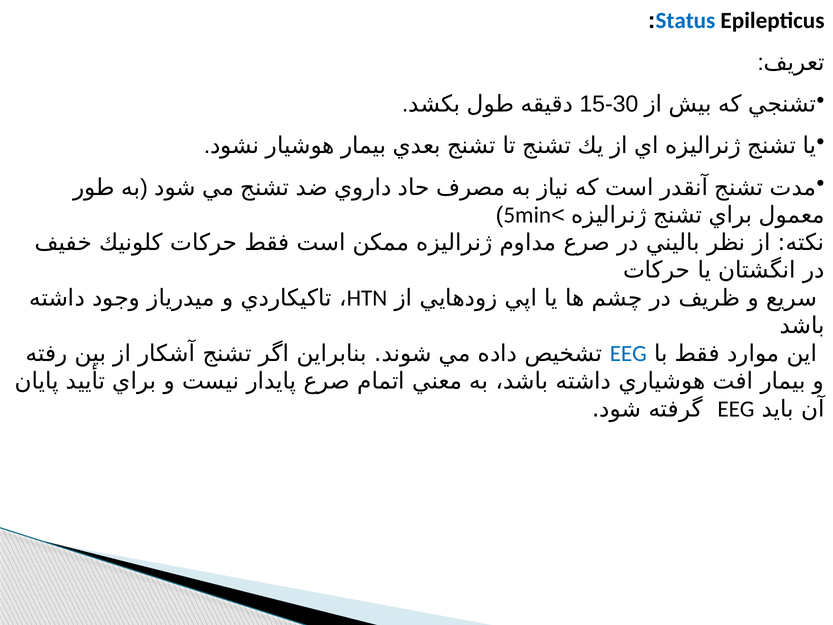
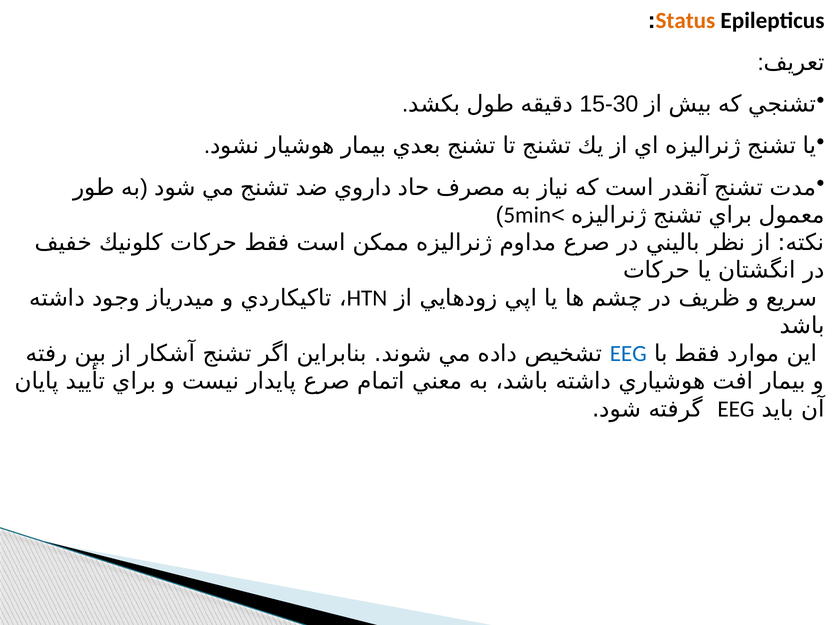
Status colour: blue -> orange
